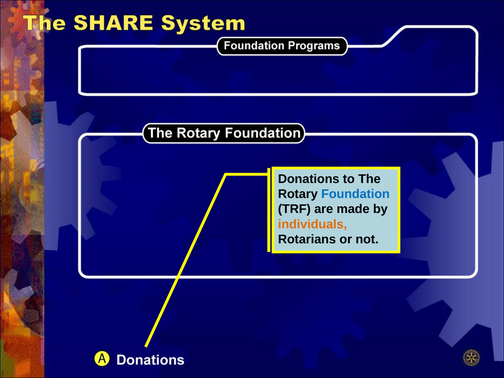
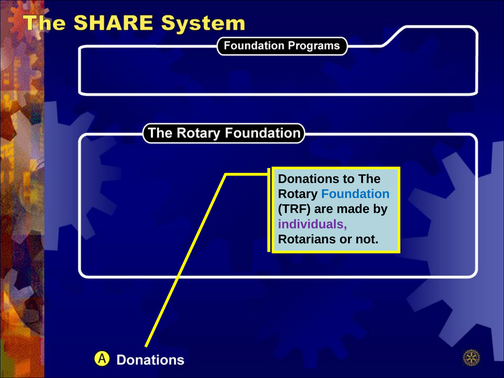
individuals colour: orange -> purple
